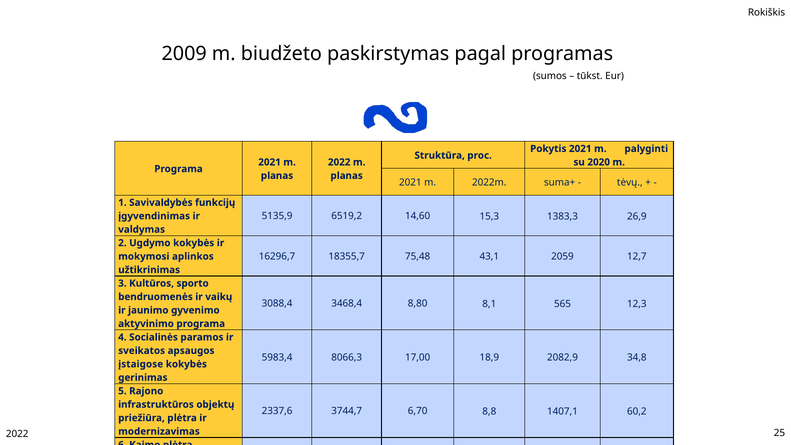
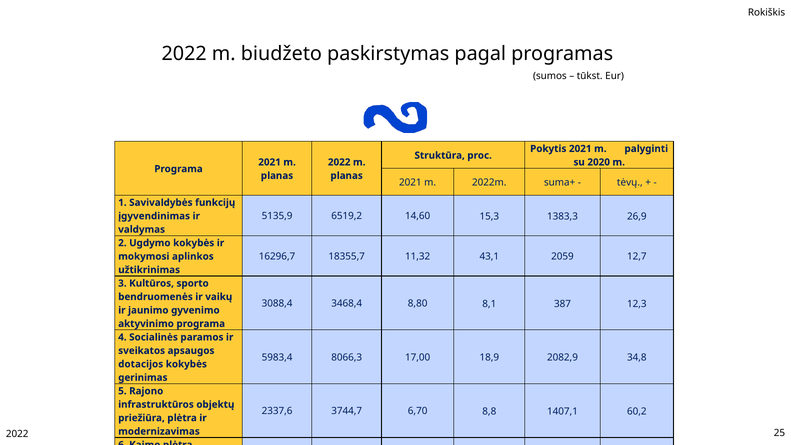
2009 at (184, 54): 2009 -> 2022
75,48: 75,48 -> 11,32
565: 565 -> 387
įstaigose: įstaigose -> dotacijos
